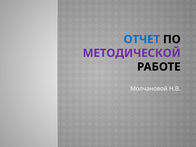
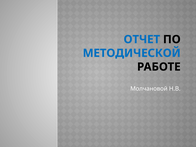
МЕТОДИЧЕСКОЙ colour: purple -> blue
